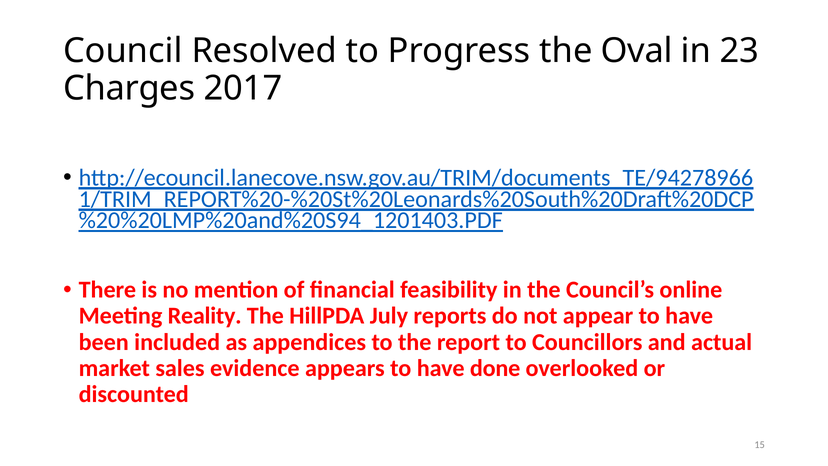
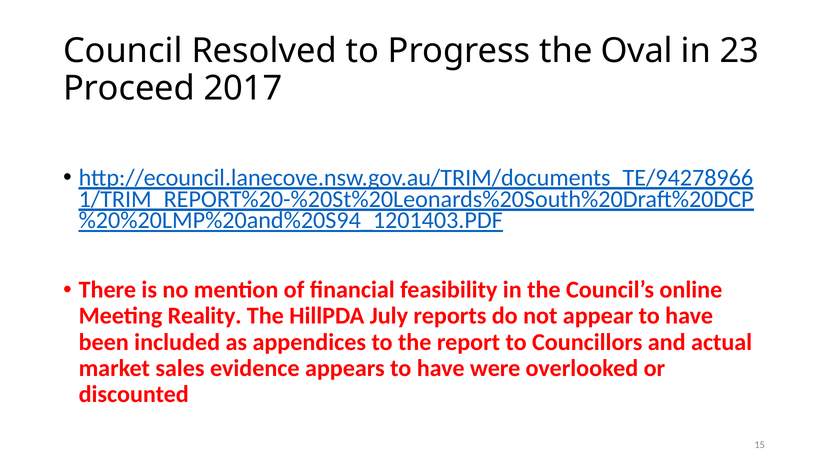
Charges: Charges -> Proceed
done: done -> were
